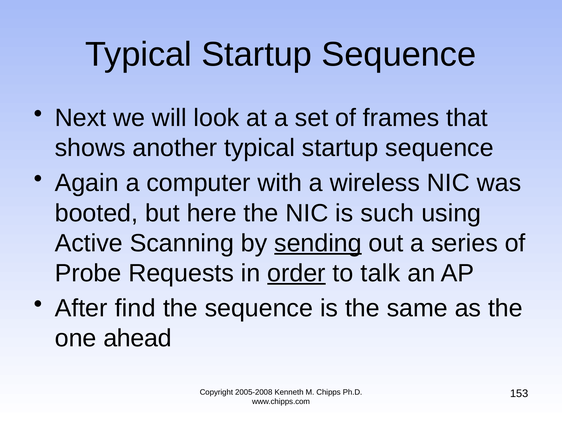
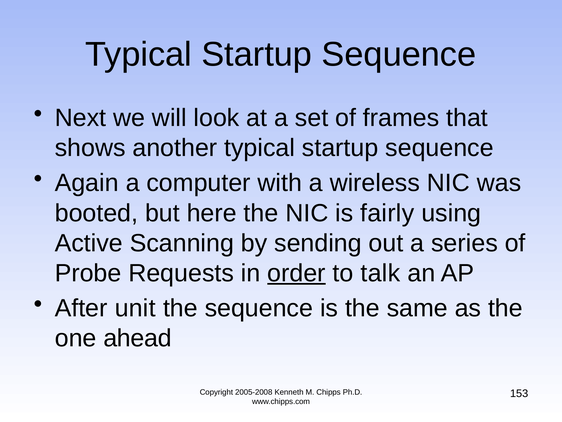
such: such -> fairly
sending underline: present -> none
find: find -> unit
